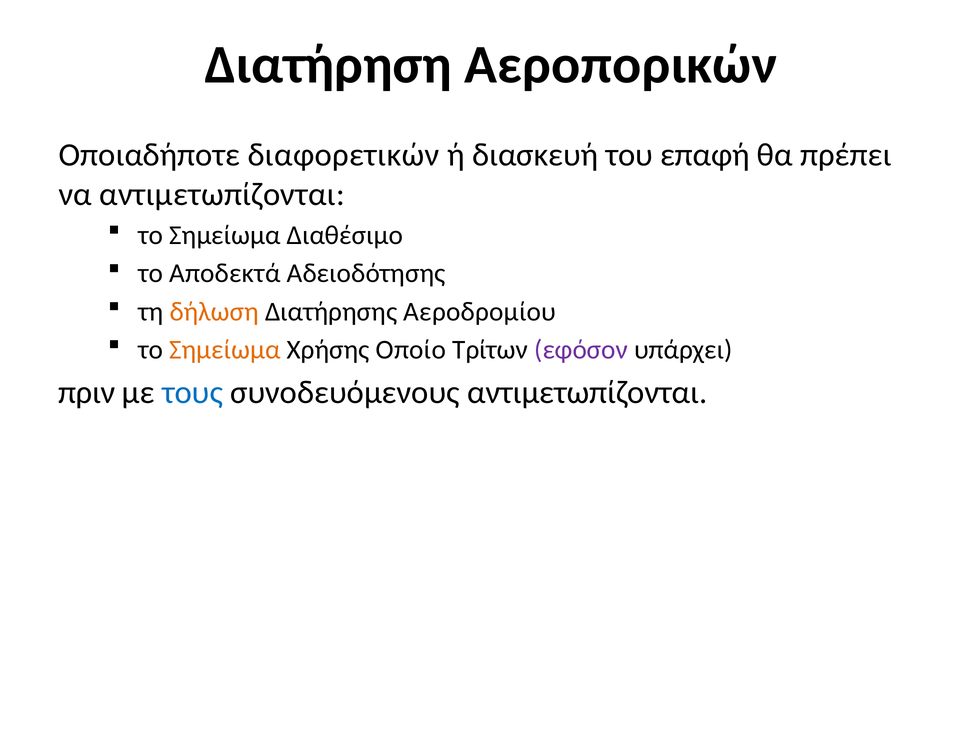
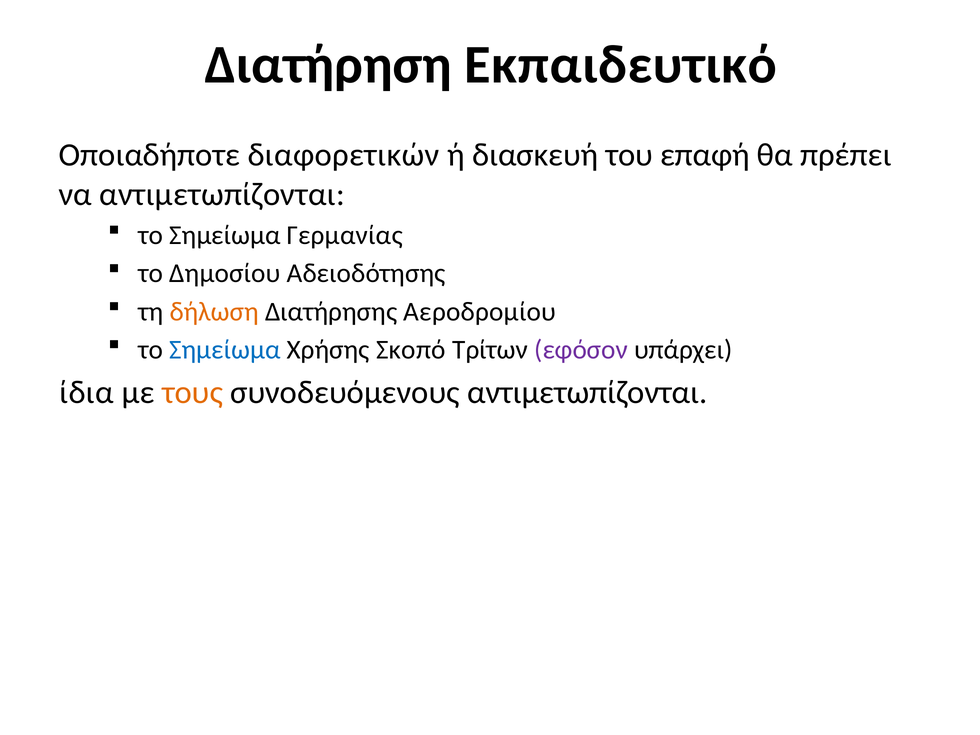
Αεροπορικών: Αεροπορικών -> Εκπαιδευτικό
Διαθέσιμο: Διαθέσιμο -> Γερμανίας
Αποδεκτά: Αποδεκτά -> Δημοσίου
Σημείωμα at (225, 350) colour: orange -> blue
Οποίο: Οποίο -> Σκοπό
πριν: πριν -> ίδια
τους colour: blue -> orange
